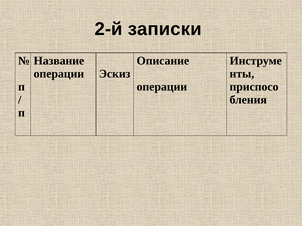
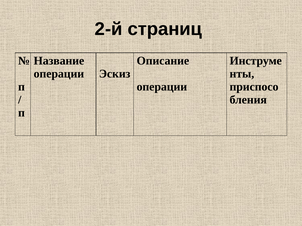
записки: записки -> страниц
